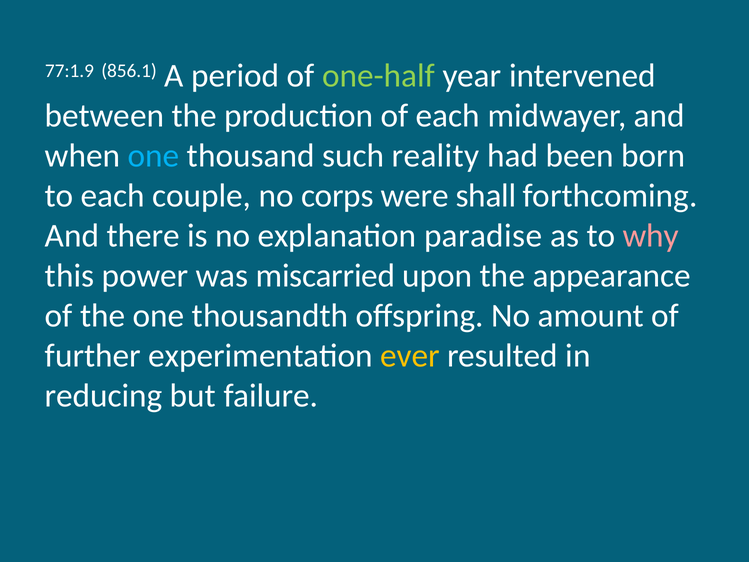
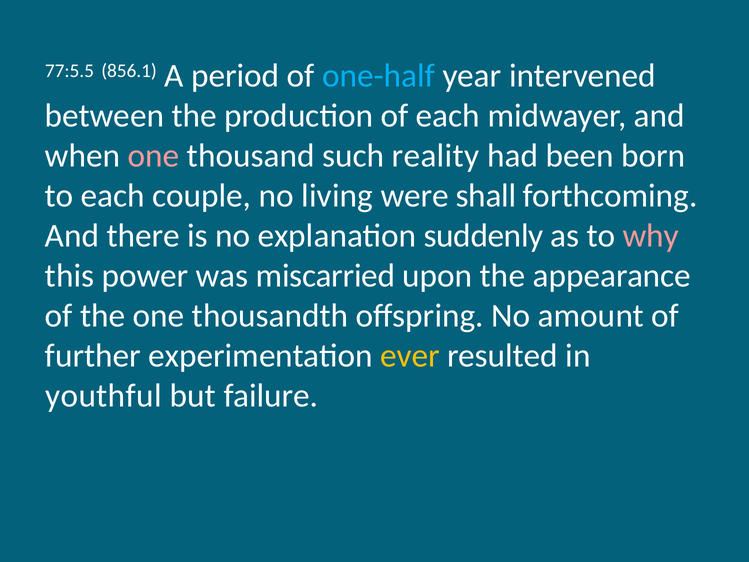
77:1.9: 77:1.9 -> 77:5.5
one-half colour: light green -> light blue
one at (154, 156) colour: light blue -> pink
corps: corps -> living
paradise: paradise -> suddenly
reducing: reducing -> youthful
